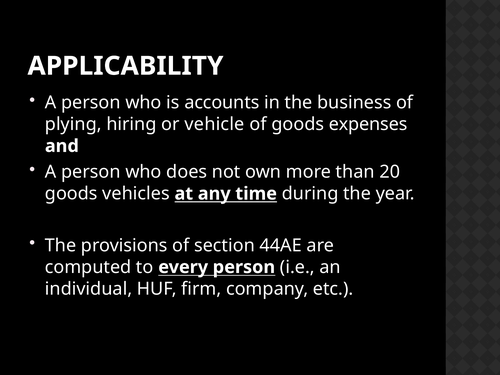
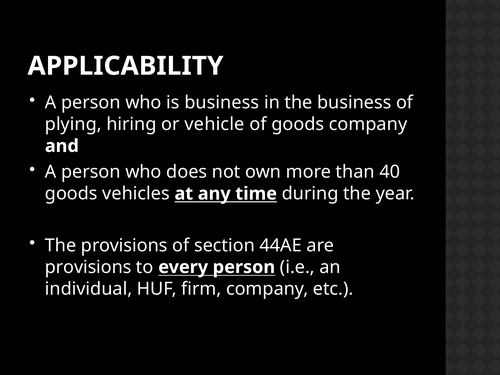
is accounts: accounts -> business
goods expenses: expenses -> company
20: 20 -> 40
computed at (88, 267): computed -> provisions
